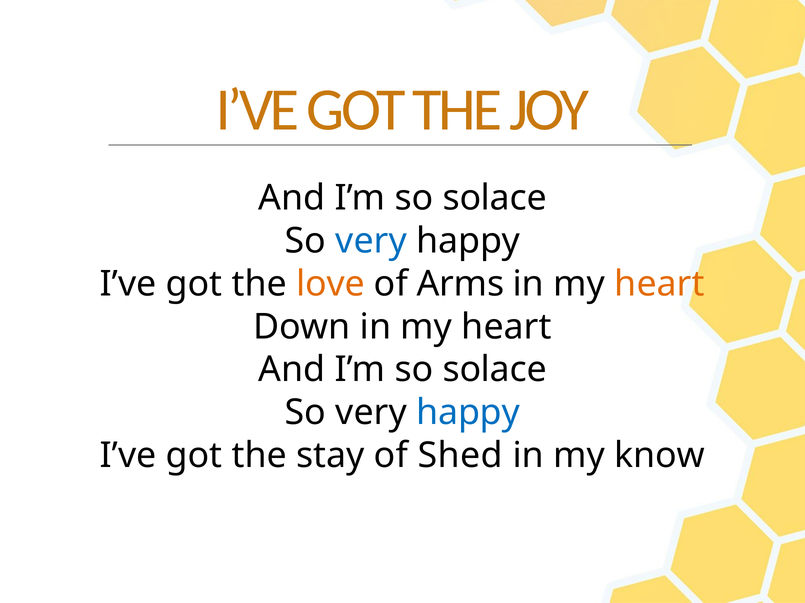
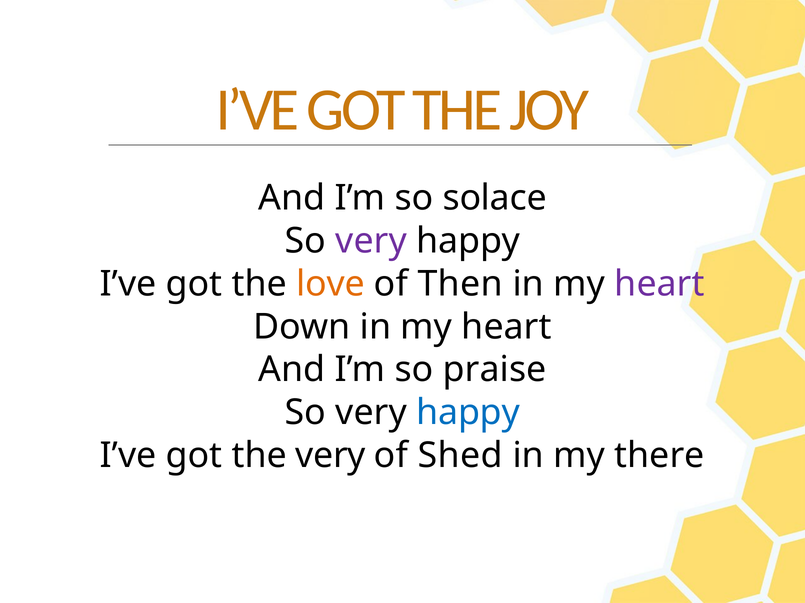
very at (371, 241) colour: blue -> purple
Arms: Arms -> Then
heart at (659, 284) colour: orange -> purple
solace at (495, 370): solace -> praise
the stay: stay -> very
know: know -> there
